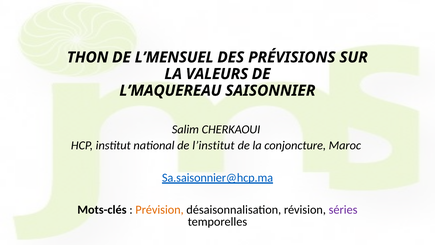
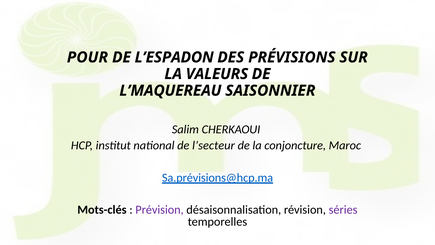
THON: THON -> POUR
L’MENSUEL: L’MENSUEL -> L’ESPADON
l’institut: l’institut -> l’secteur
Sa.saisonnier@hcp.ma: Sa.saisonnier@hcp.ma -> Sa.prévisions@hcp.ma
Prévision colour: orange -> purple
